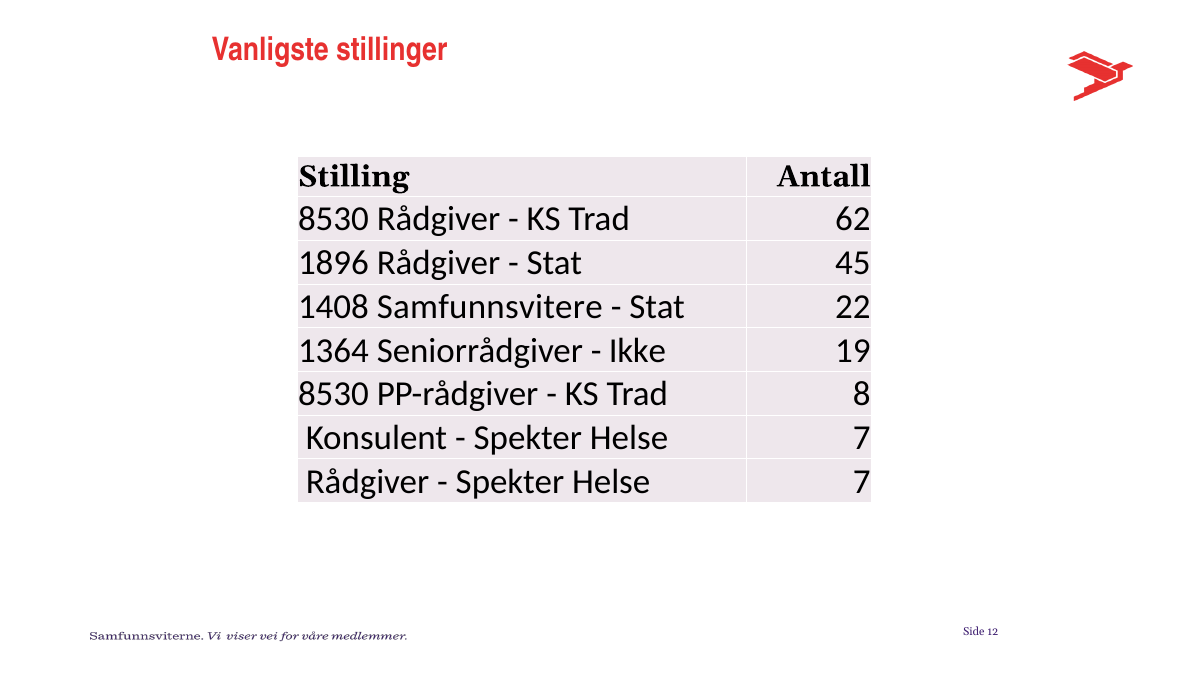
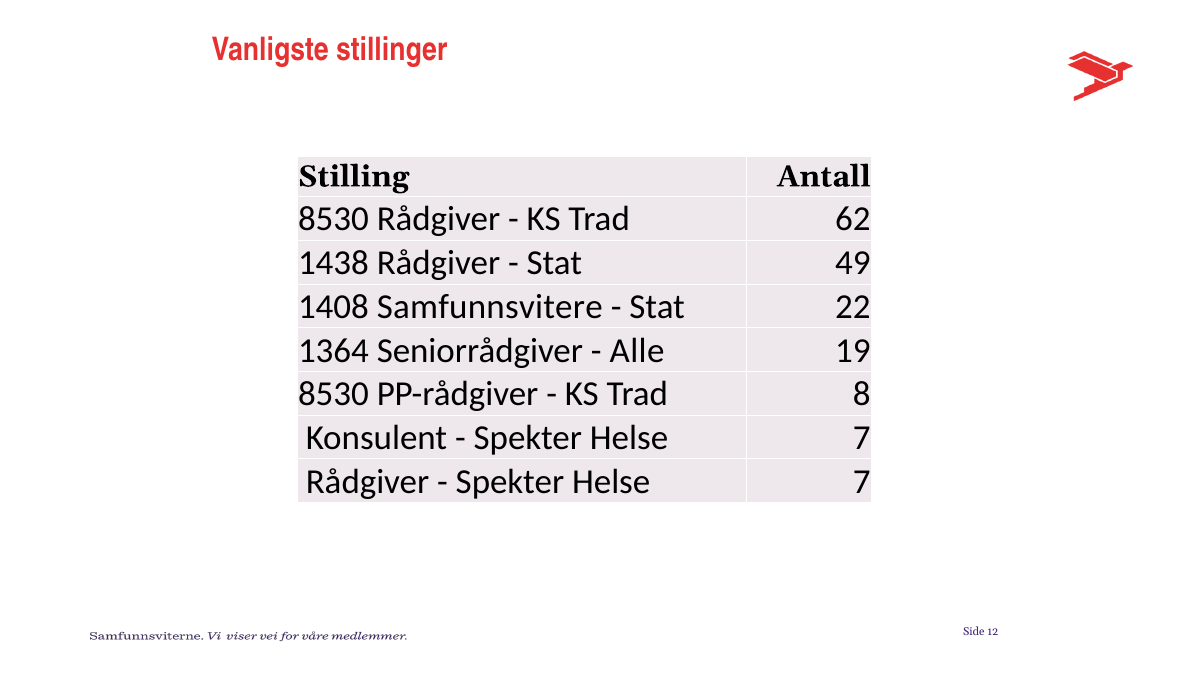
1896: 1896 -> 1438
45: 45 -> 49
Ikke: Ikke -> Alle
